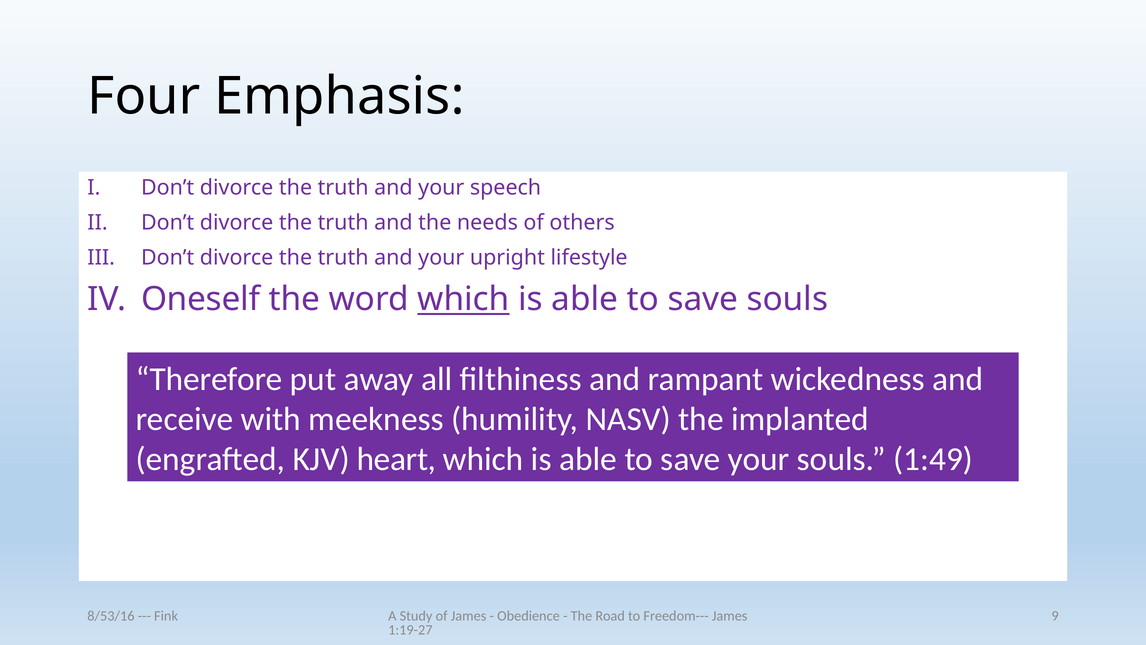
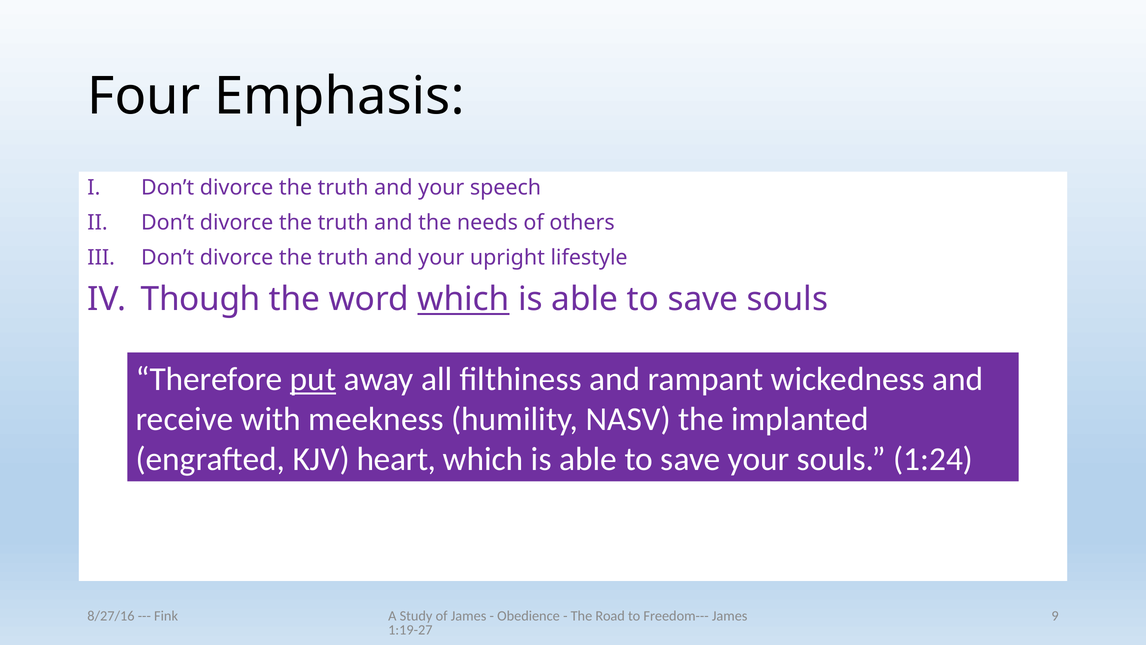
Oneself: Oneself -> Though
put underline: none -> present
1:49: 1:49 -> 1:24
8/53/16: 8/53/16 -> 8/27/16
